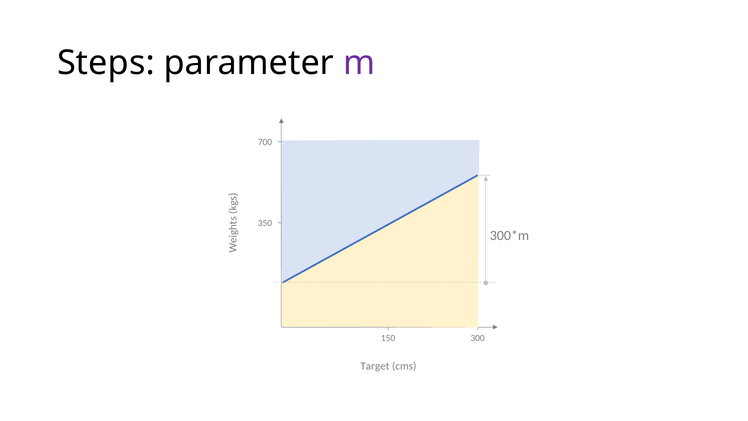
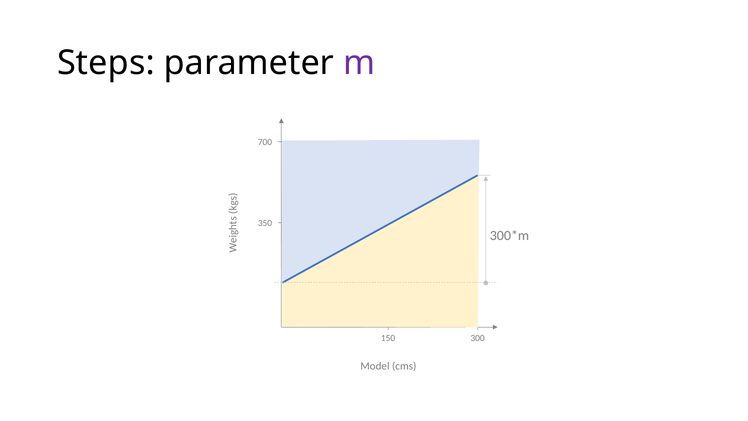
Target: Target -> Model
